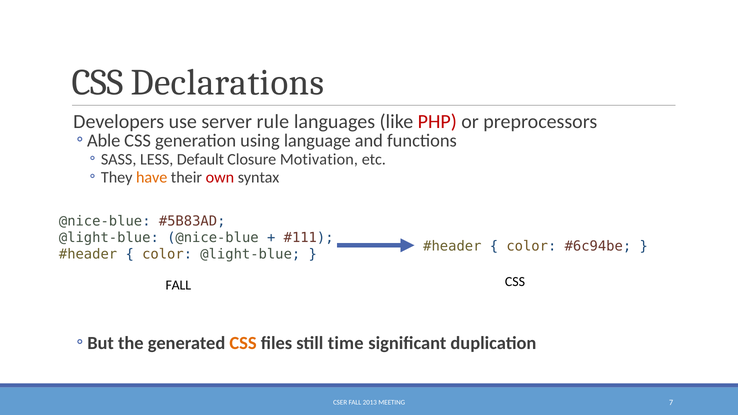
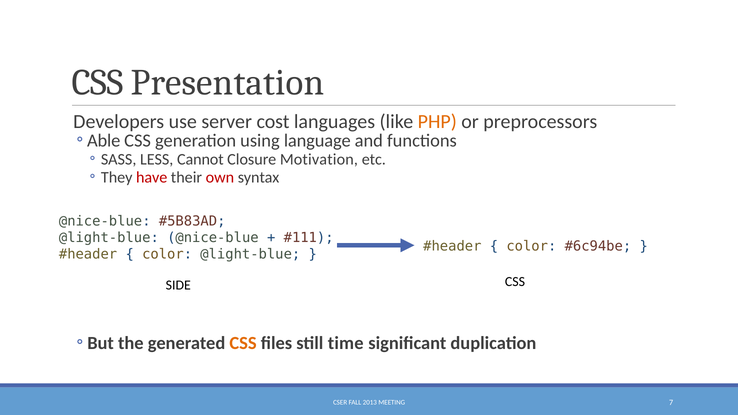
Declarations: Declarations -> Presentation
rule: rule -> cost
PHP colour: red -> orange
Default: Default -> Cannot
have colour: orange -> red
FALL at (178, 285): FALL -> SIDE
